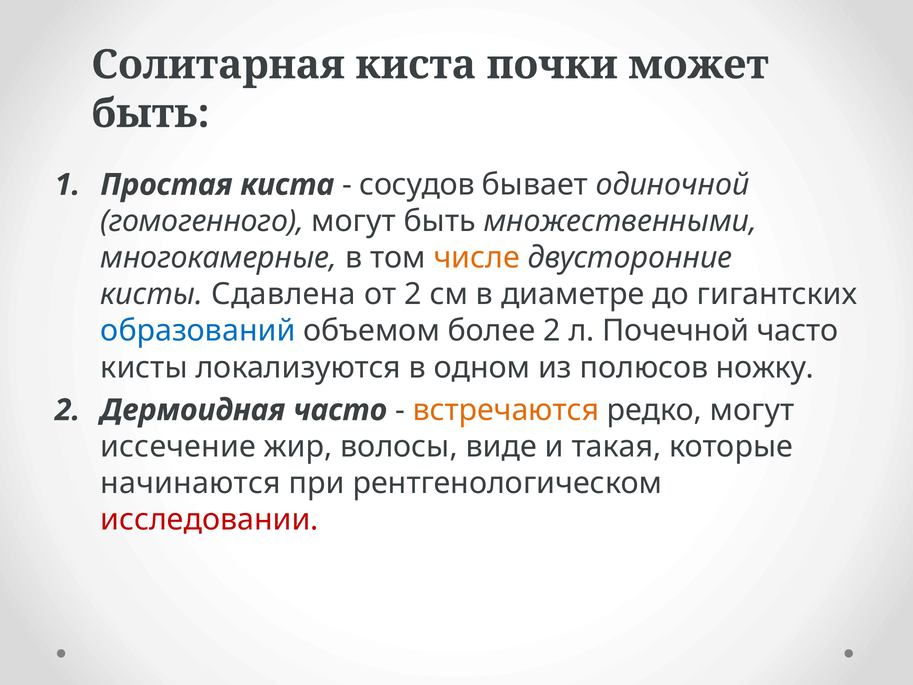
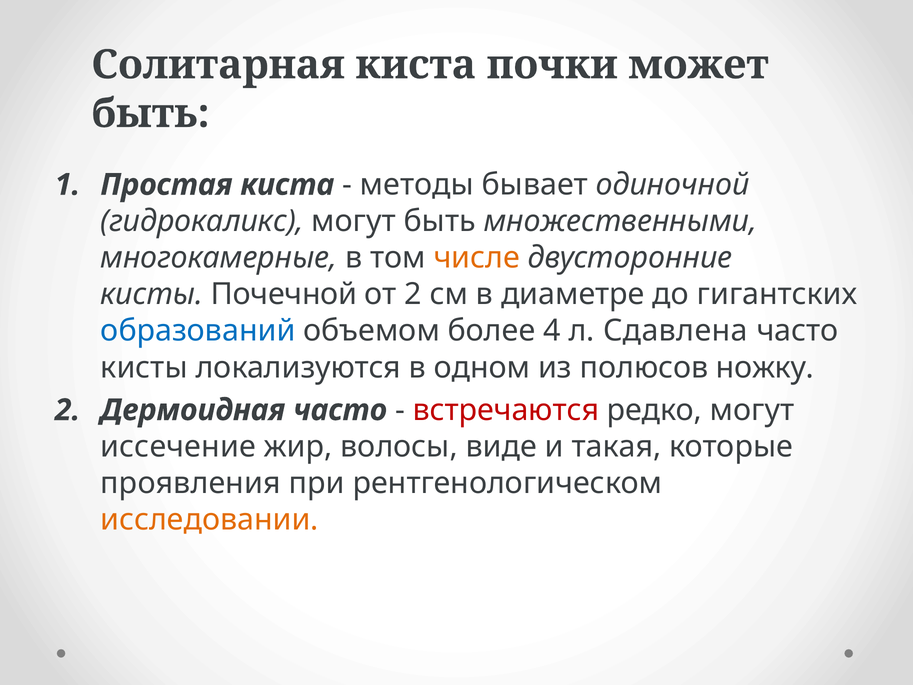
сосудов: сосудов -> методы
гомогенного: гомогенного -> гидрокаликс
Сдавлена: Сдавлена -> Почечной
более 2: 2 -> 4
Почечной: Почечной -> Сдавлена
встречаются colour: orange -> red
начинаются: начинаются -> проявления
исследовании colour: red -> orange
